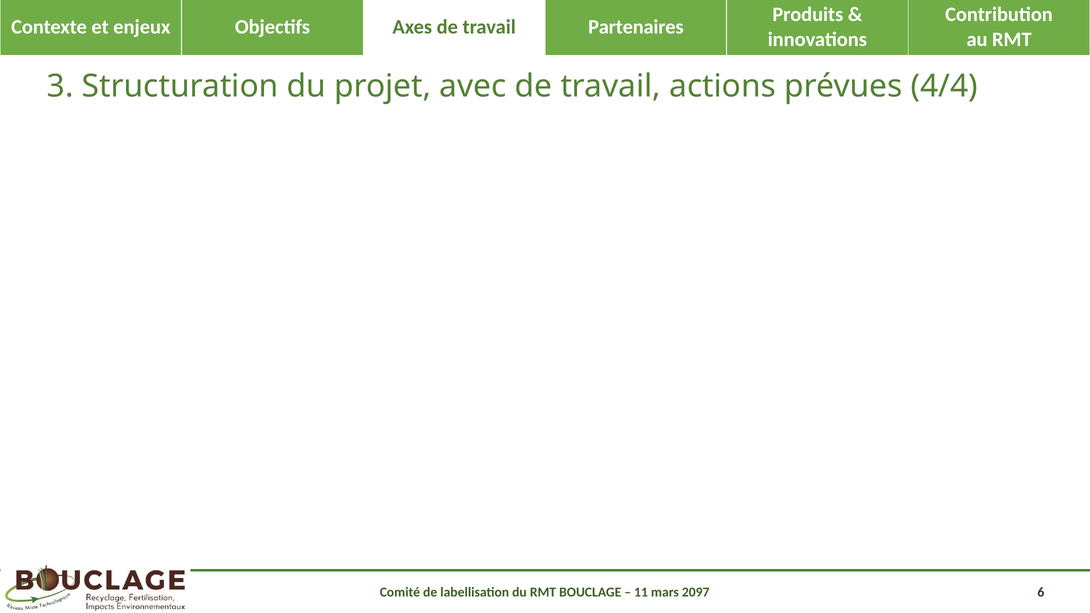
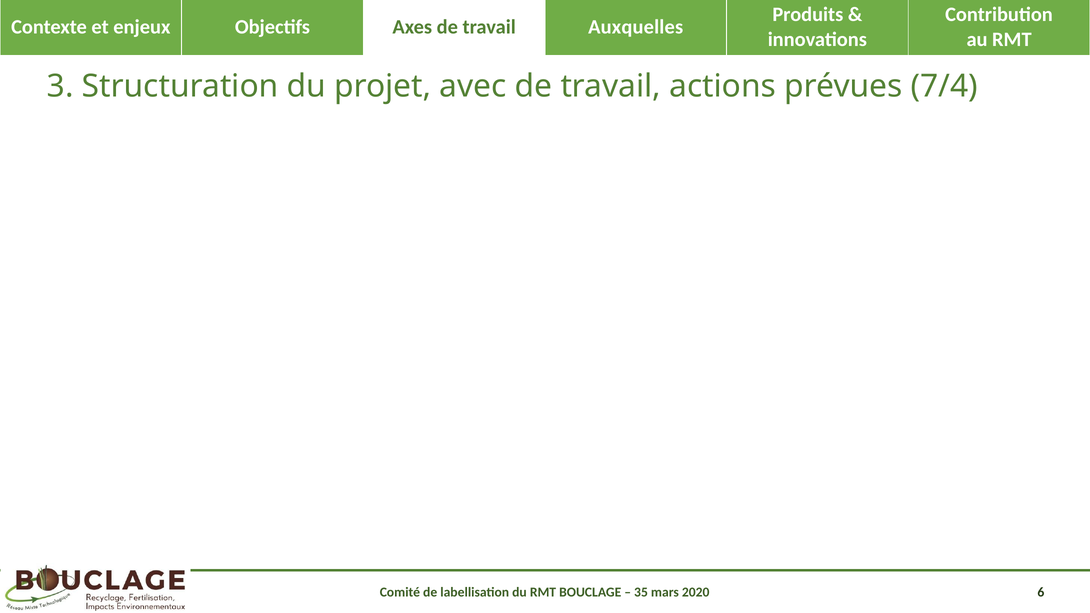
Partenaires: Partenaires -> Auxquelles
4/4: 4/4 -> 7/4
11: 11 -> 35
2097: 2097 -> 2020
